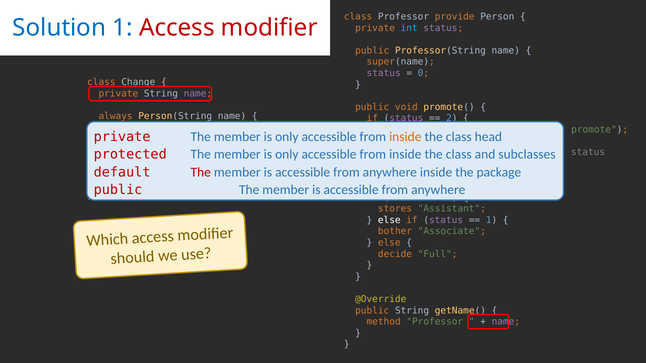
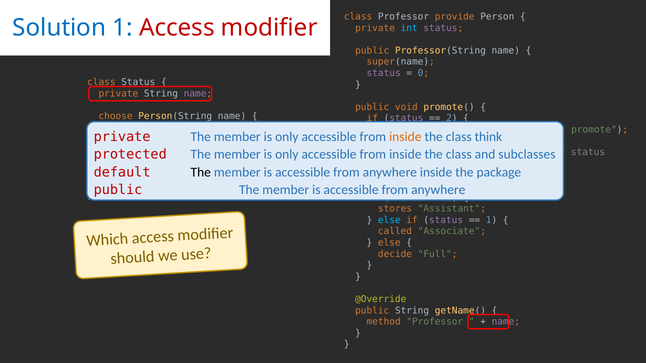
class Change: Change -> Status
always: always -> choose
head: head -> think
The at (201, 172) colour: red -> black
else at (389, 220) colour: white -> light blue
bother: bother -> called
